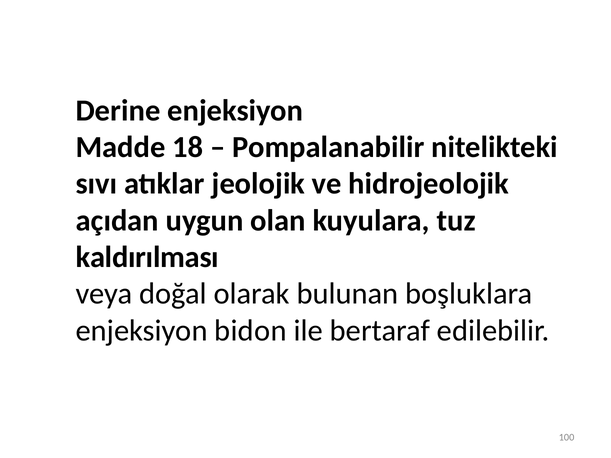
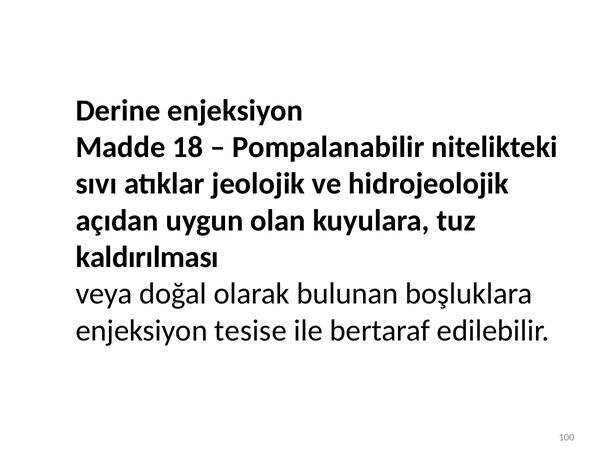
bidon: bidon -> tesise
